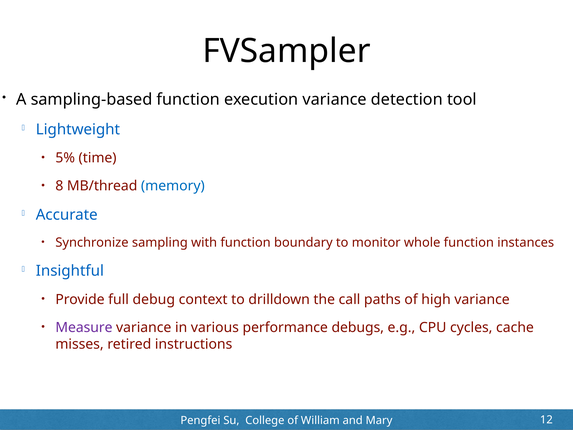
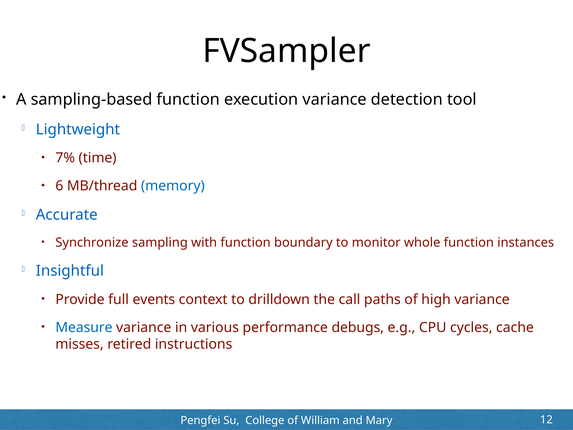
5%: 5% -> 7%
8: 8 -> 6
debug: debug -> events
Measure colour: purple -> blue
